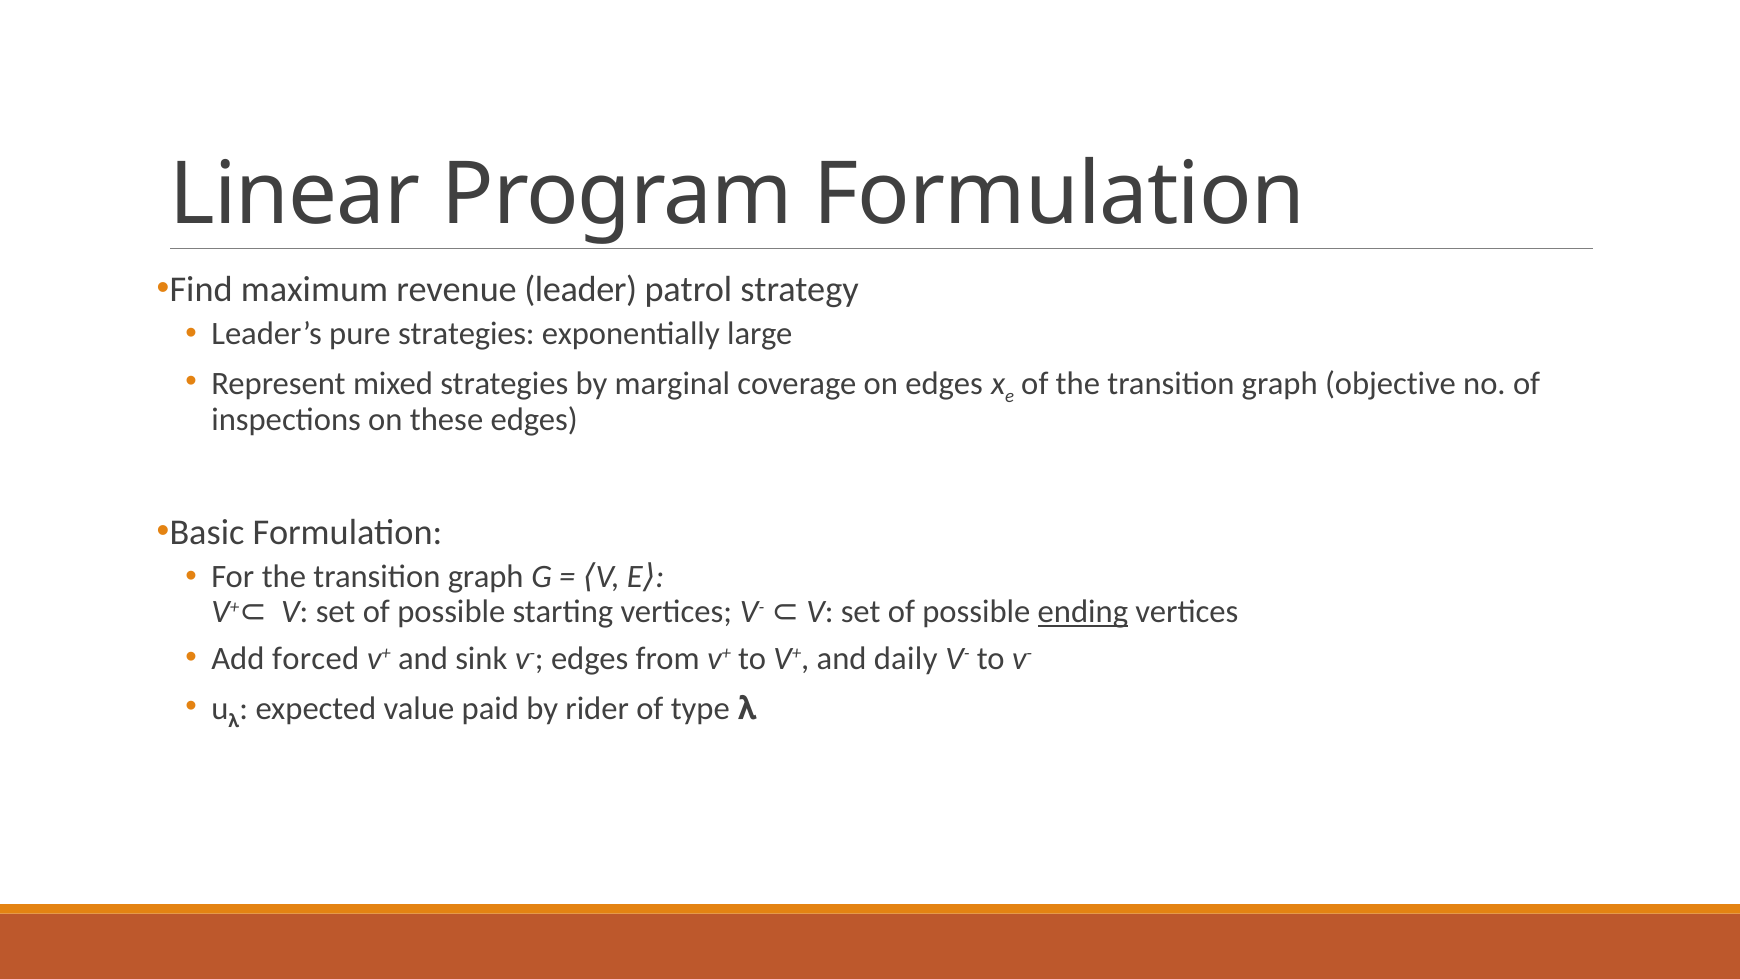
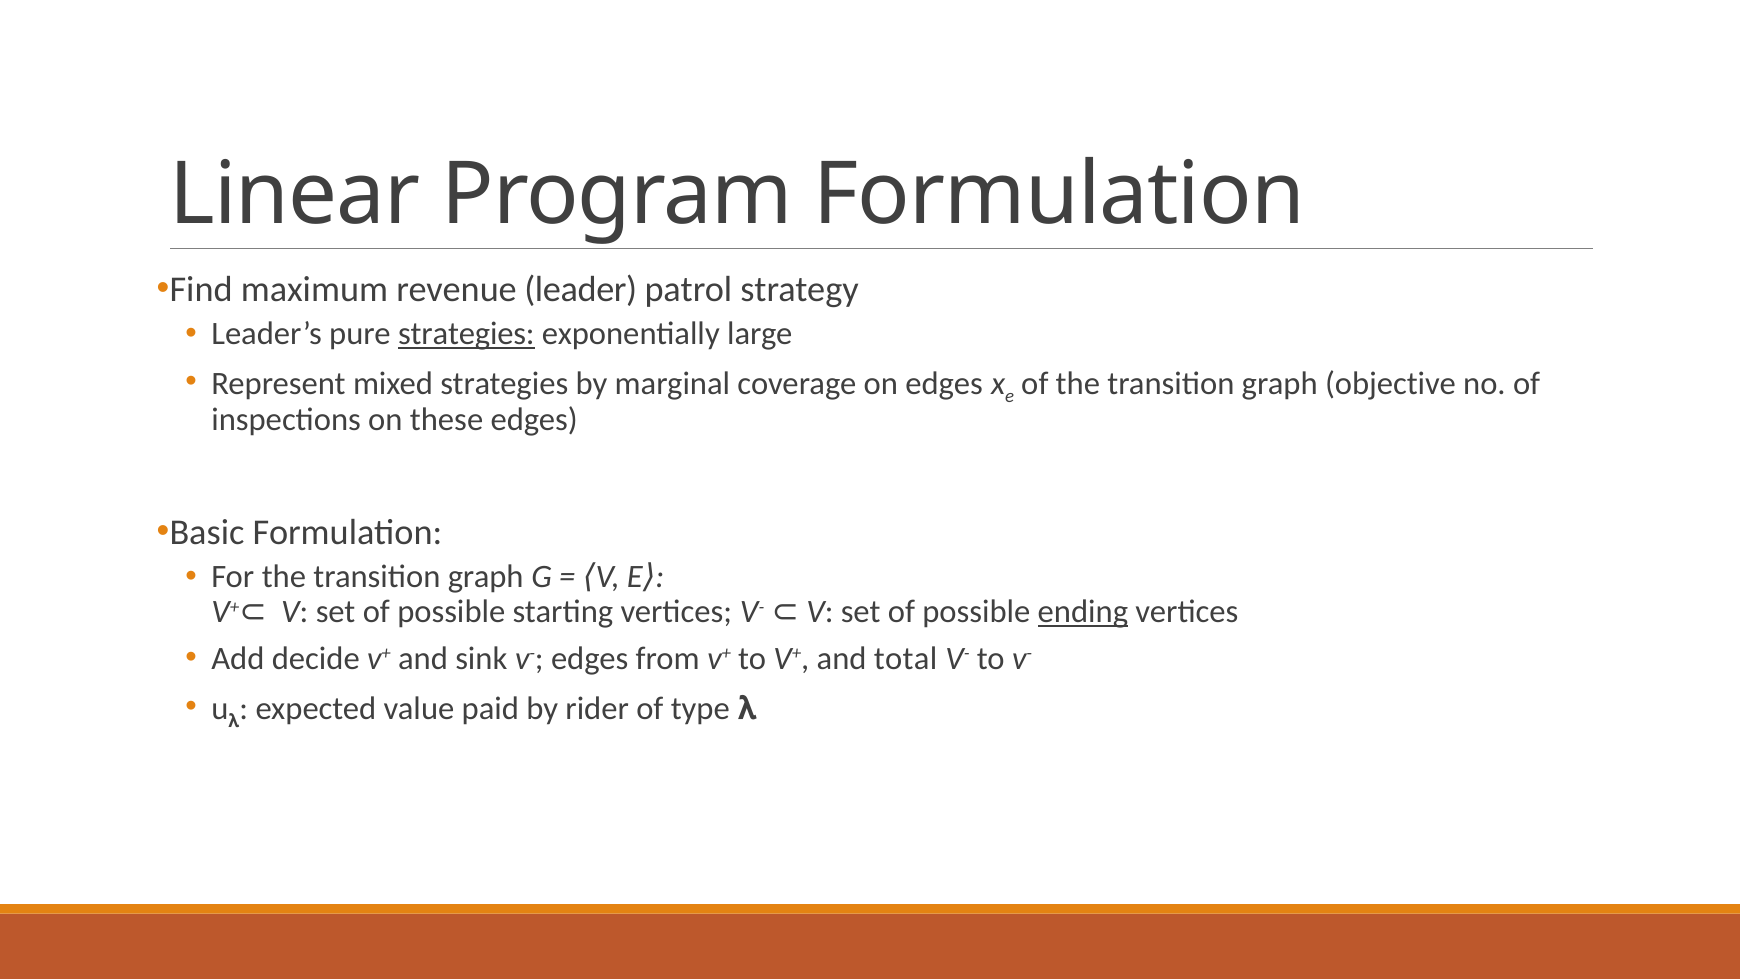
strategies at (466, 334) underline: none -> present
forced: forced -> decide
daily: daily -> total
